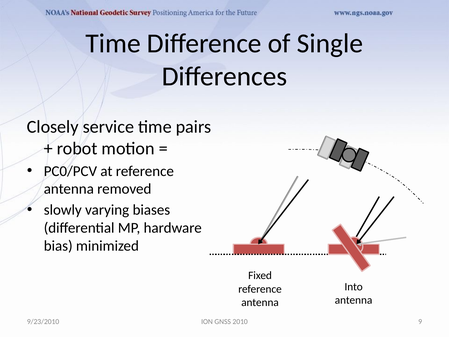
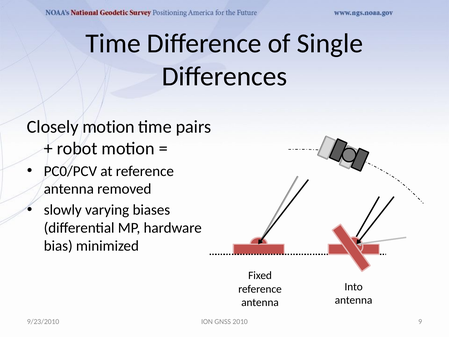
Closely service: service -> motion
